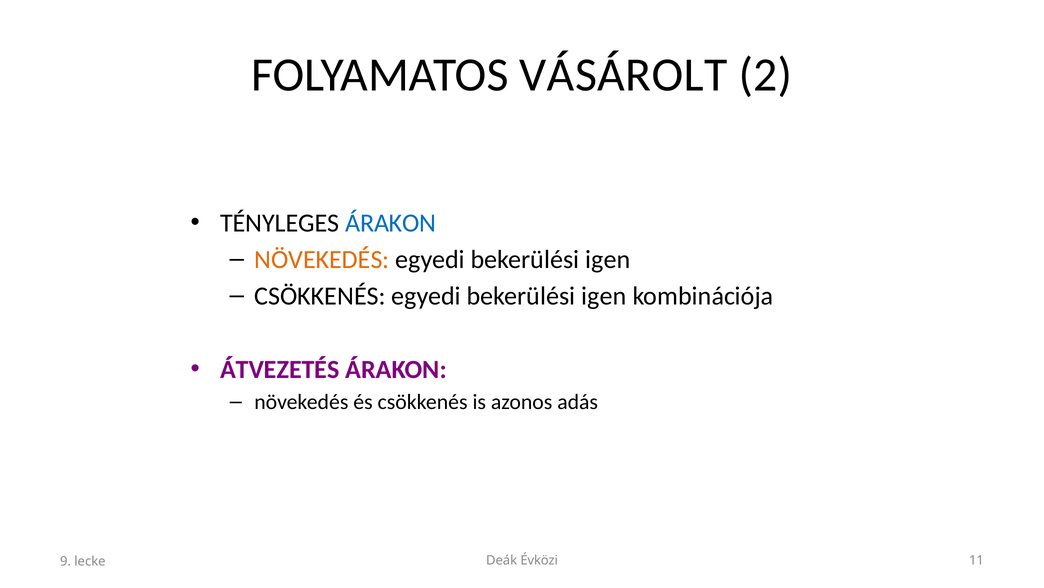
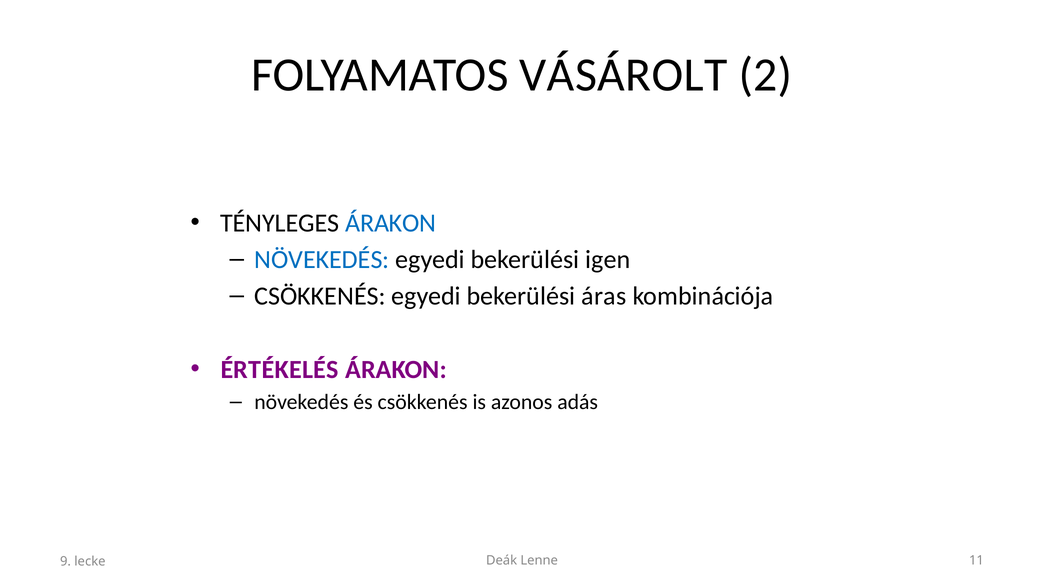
NÖVEKEDÉS at (322, 259) colour: orange -> blue
CSÖKKENÉS egyedi bekerülési igen: igen -> áras
ÁTVEZETÉS: ÁTVEZETÉS -> ÉRTÉKELÉS
Évközi: Évközi -> Lenne
